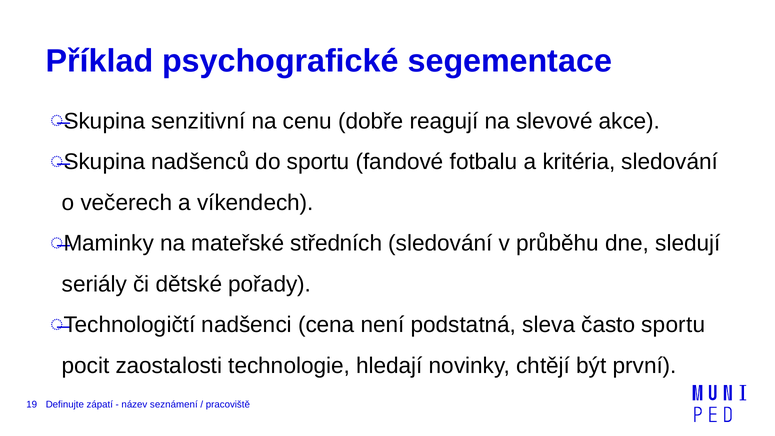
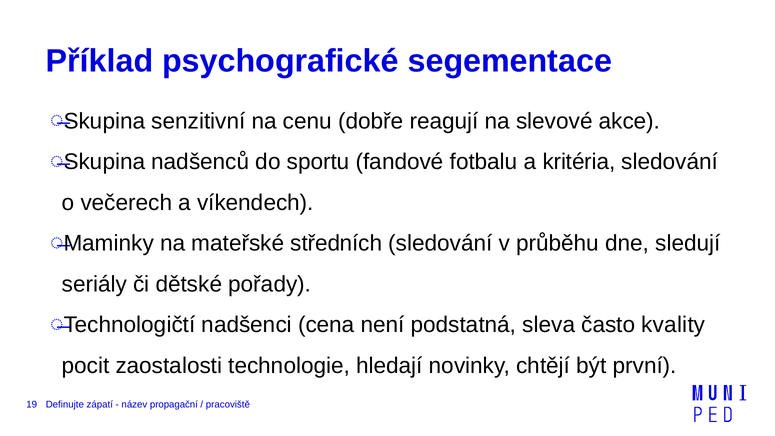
často sportu: sportu -> kvality
seznámení: seznámení -> propagační
